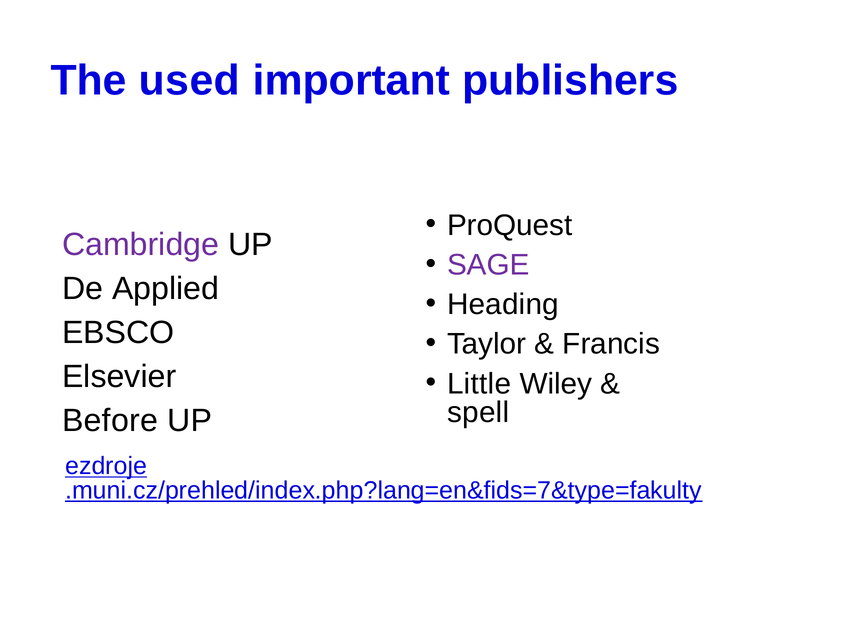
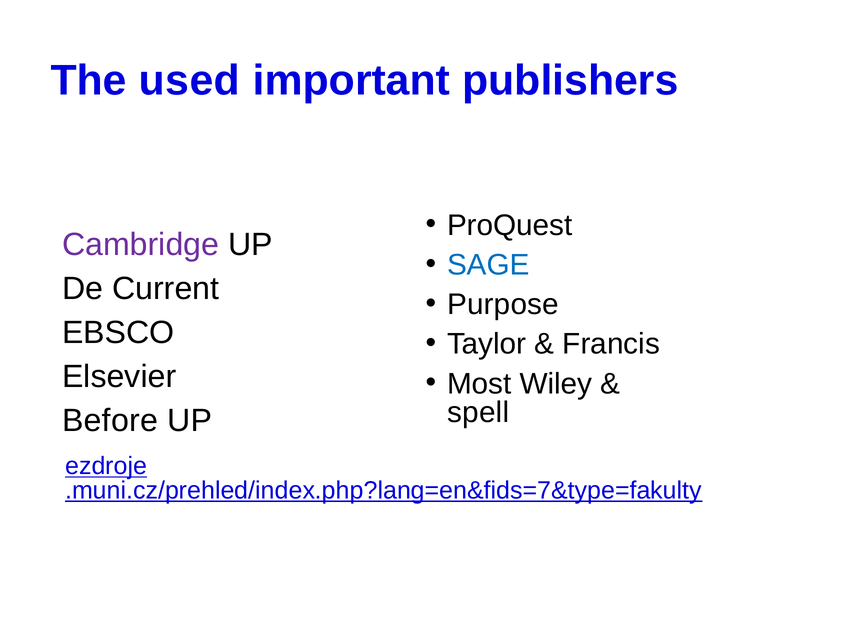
SAGE colour: purple -> blue
Applied: Applied -> Current
Heading: Heading -> Purpose
Little: Little -> Most
